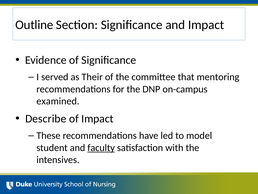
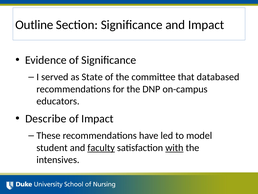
Their: Their -> State
mentoring: mentoring -> databased
examined: examined -> educators
with underline: none -> present
